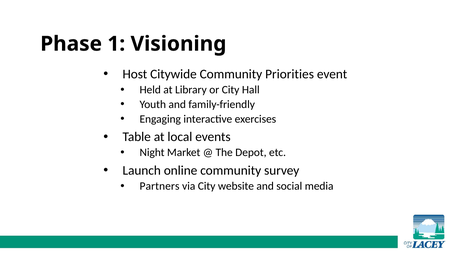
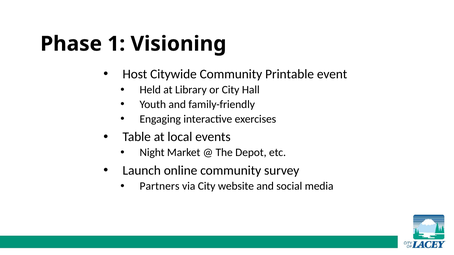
Priorities: Priorities -> Printable
